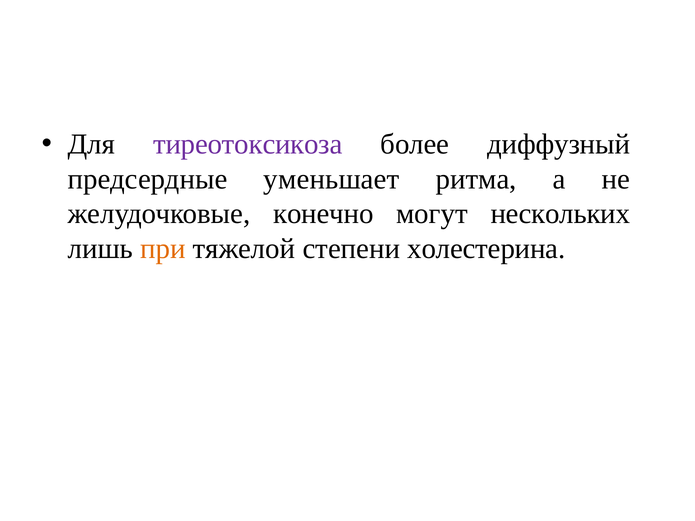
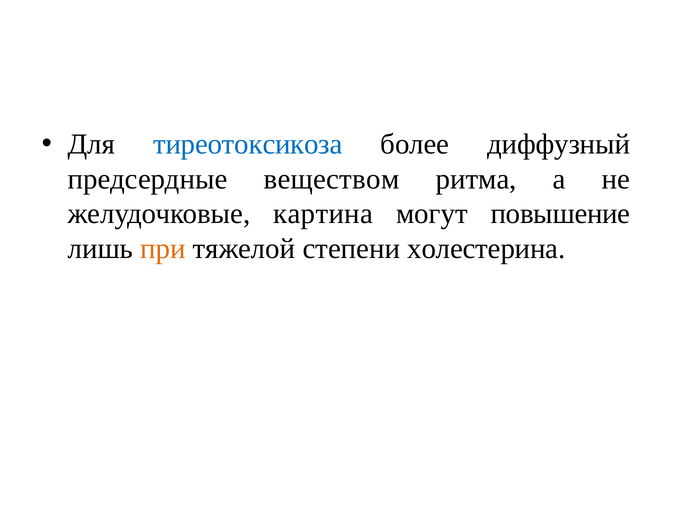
тиреотоксикоза colour: purple -> blue
уменьшает: уменьшает -> веществом
конечно: конечно -> картина
нескольких: нескольких -> повышение
